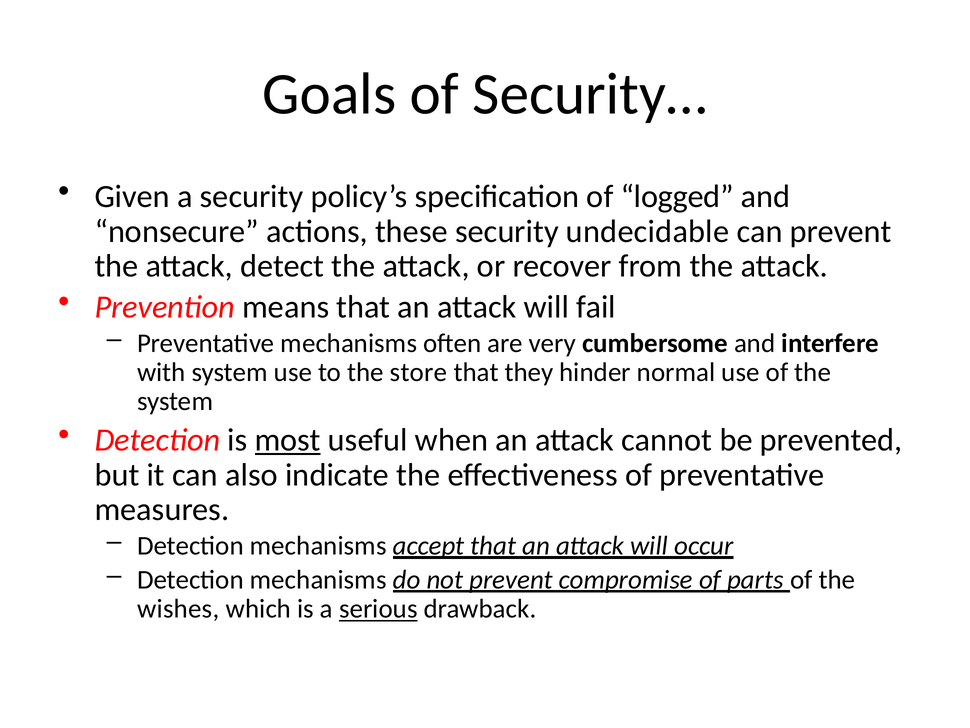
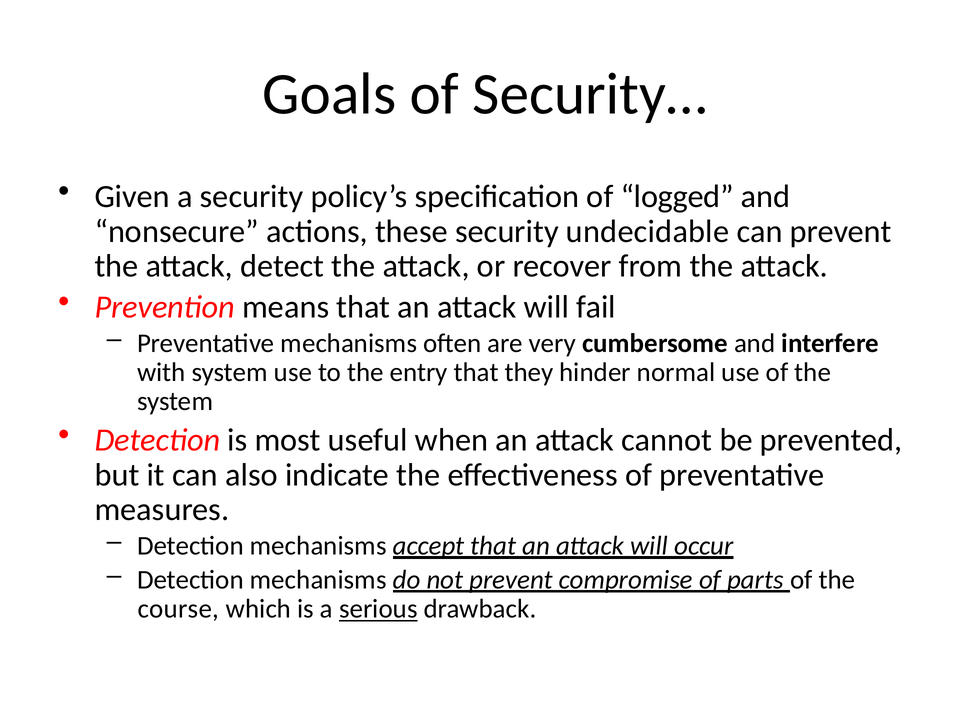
store: store -> entry
most underline: present -> none
wishes: wishes -> course
